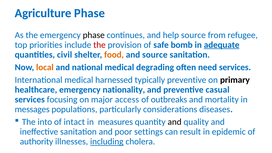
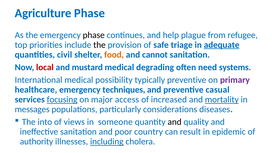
help source: source -> plague
the at (100, 45) colour: red -> black
bomb: bomb -> triage
and source: source -> cannot
local colour: orange -> red
national: national -> mustard
need services: services -> systems
harnessed: harnessed -> possibility
primary colour: black -> purple
nationality: nationality -> techniques
focusing underline: none -> present
outbreaks: outbreaks -> increased
mortality underline: none -> present
intact: intact -> views
measures: measures -> someone
settings: settings -> country
